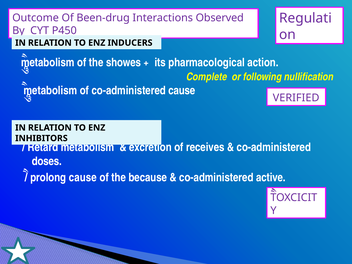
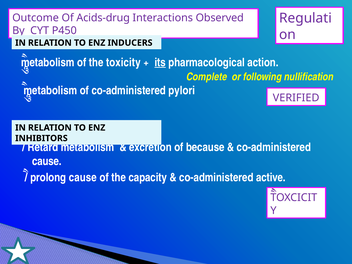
Been-drug: Been-drug -> Acids-drug
showes: showes -> toxicity
its underline: none -> present
co-administered cause: cause -> pylori
receives: receives -> because
doses at (47, 161): doses -> cause
because: because -> capacity
